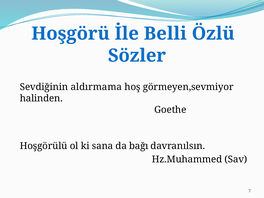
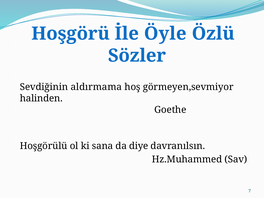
Belli: Belli -> Öyle
bağı: bağı -> diye
